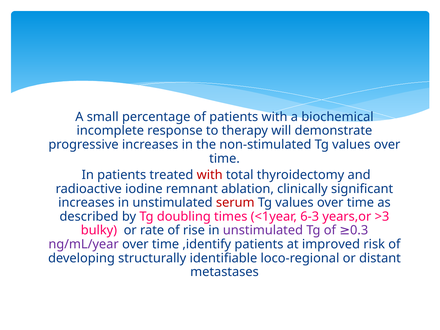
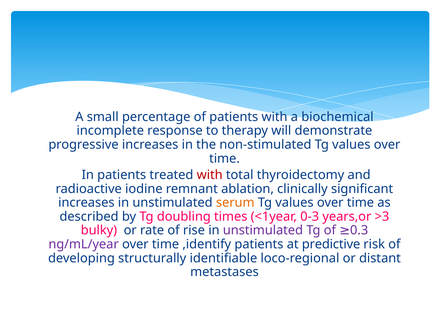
serum colour: red -> orange
6-3: 6-3 -> 0-3
improved: improved -> predictive
